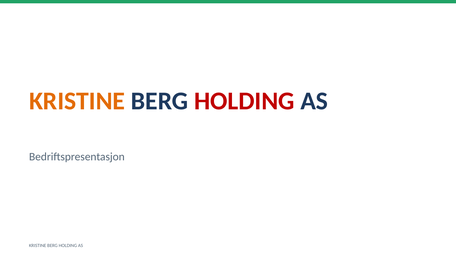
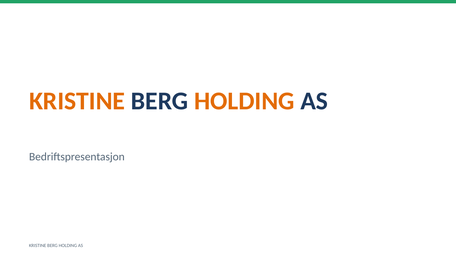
HOLDING at (244, 101) colour: red -> orange
